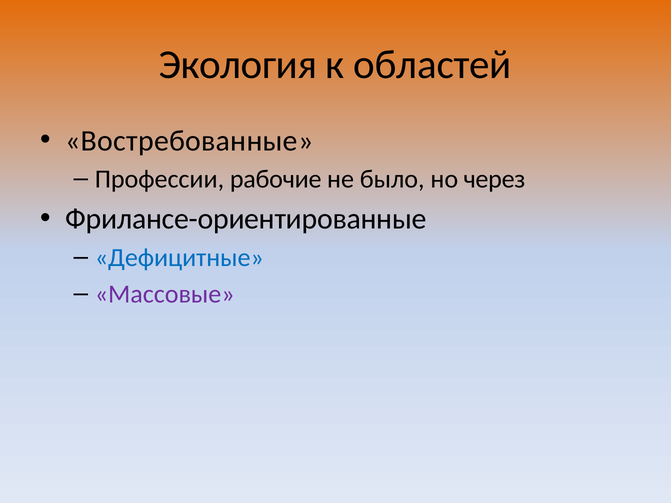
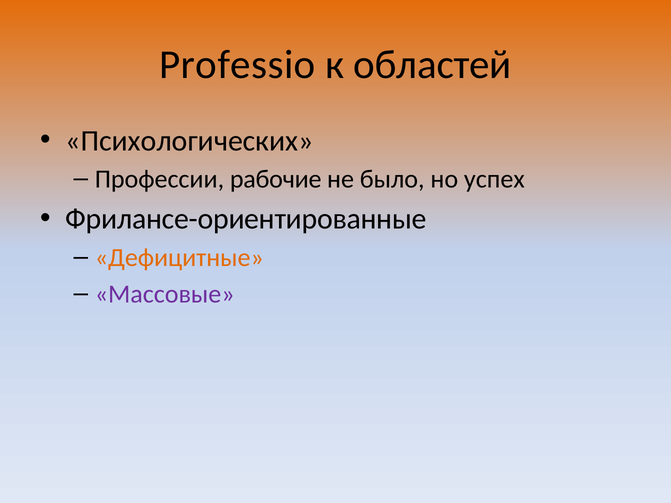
Экология: Экология -> Professio
Востребованные: Востребованные -> Психологических
через: через -> успех
Дефицитные colour: blue -> orange
